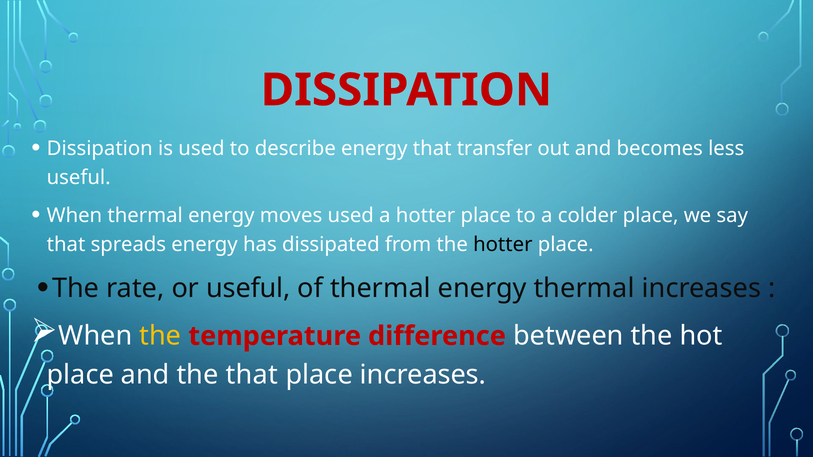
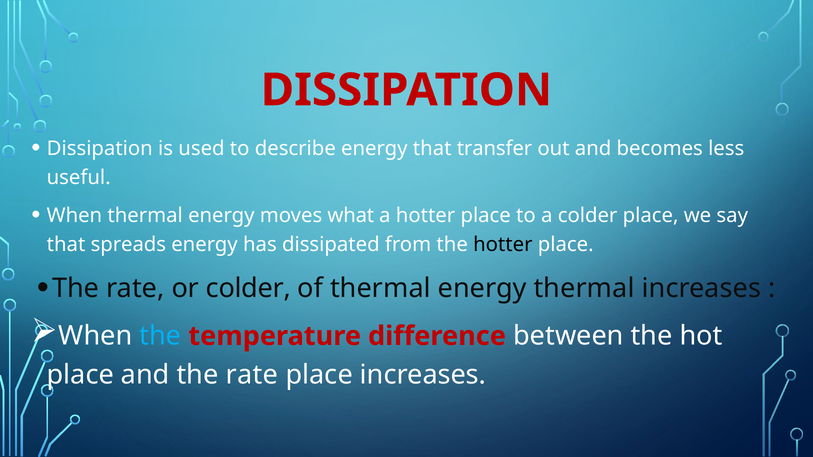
moves used: used -> what
or useful: useful -> colder
the at (160, 336) colour: yellow -> light blue
and the that: that -> rate
